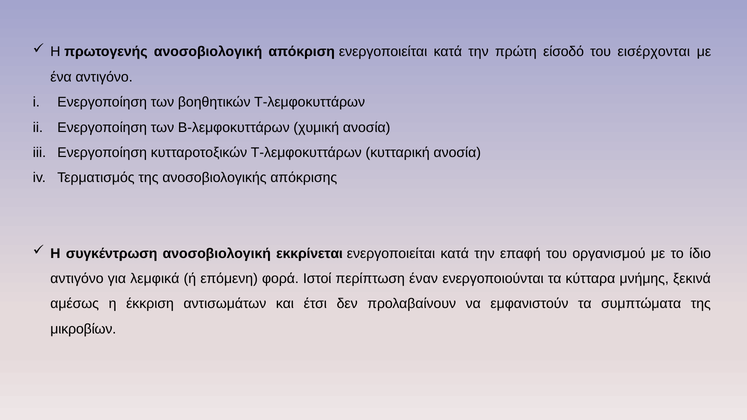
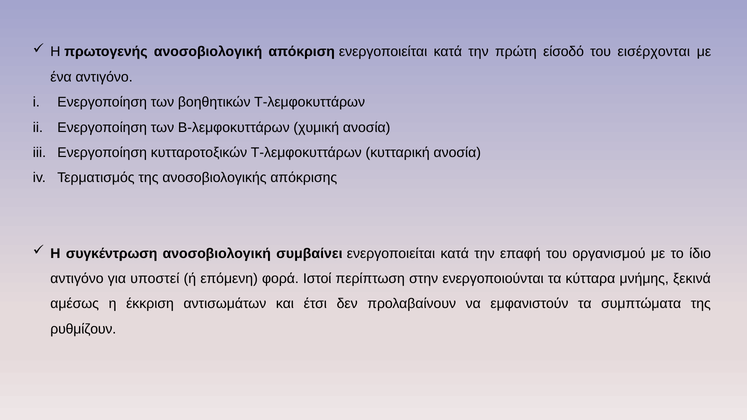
εκκρίνεται: εκκρίνεται -> συμβαίνει
λεμφικά: λεμφικά -> υποστεί
έναν: έναν -> στην
μικροβίων: μικροβίων -> ρυθμίζουν
